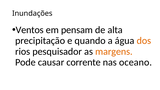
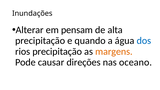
Ventos: Ventos -> Alterar
dos colour: orange -> blue
rios pesquisador: pesquisador -> precipitação
corrente: corrente -> direções
